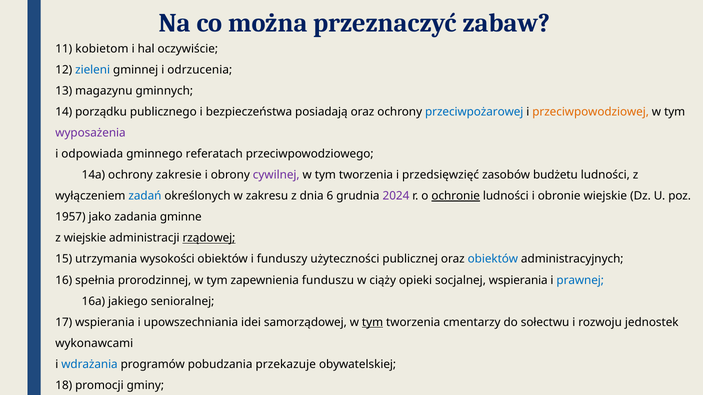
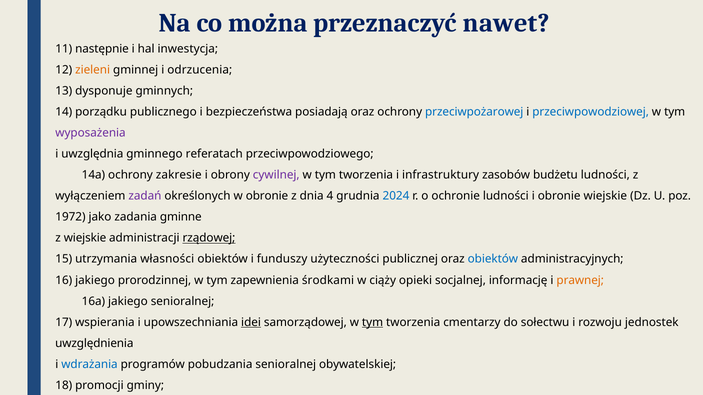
zabaw: zabaw -> nawet
kobietom: kobietom -> następnie
oczywiście: oczywiście -> inwestycja
zieleni colour: blue -> orange
magazynu: magazynu -> dysponuje
przeciwpowodziowej colour: orange -> blue
odpowiada: odpowiada -> uwzględnia
przedsięwzięć: przedsięwzięć -> infrastruktury
zadań colour: blue -> purple
w zakresu: zakresu -> obronie
6: 6 -> 4
2024 colour: purple -> blue
ochronie underline: present -> none
1957: 1957 -> 1972
wysokości: wysokości -> własności
16 spełnia: spełnia -> jakiego
funduszu: funduszu -> środkami
socjalnej wspierania: wspierania -> informację
prawnej colour: blue -> orange
idei underline: none -> present
wykonawcami: wykonawcami -> uwzględnienia
pobudzania przekazuje: przekazuje -> senioralnej
